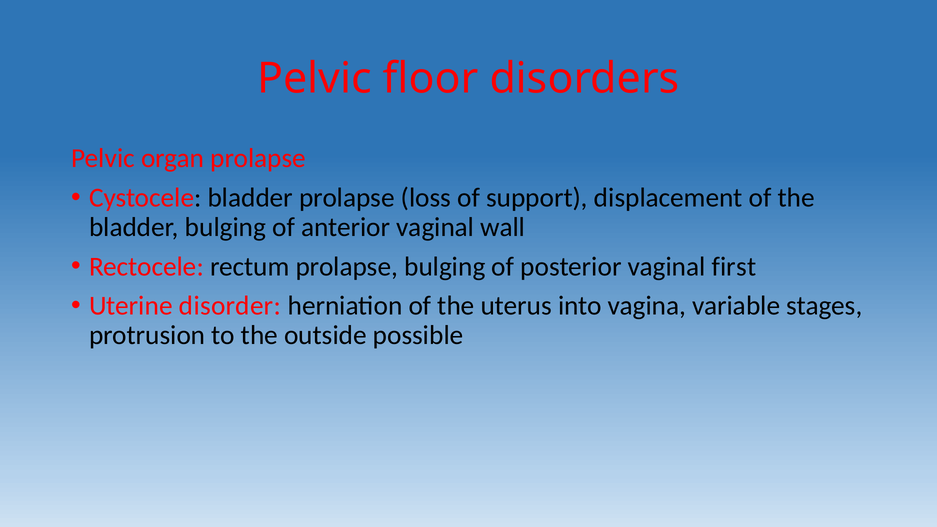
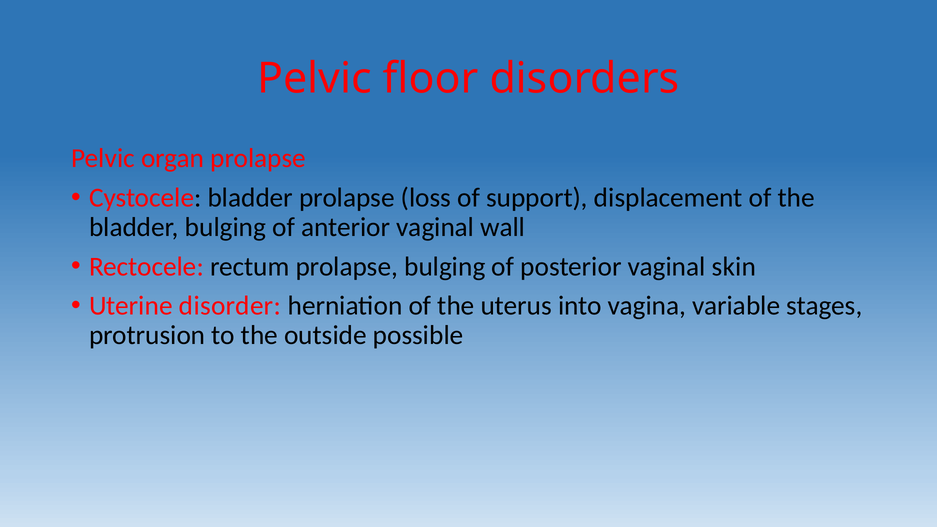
first: first -> skin
